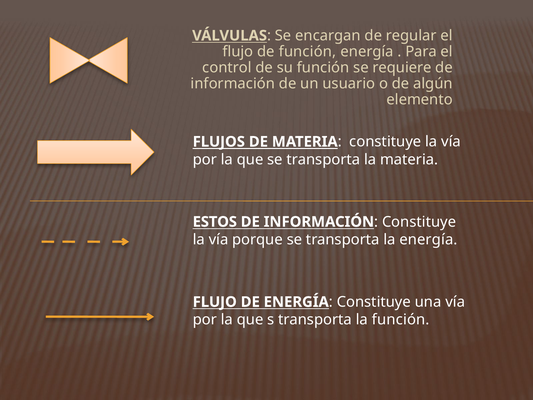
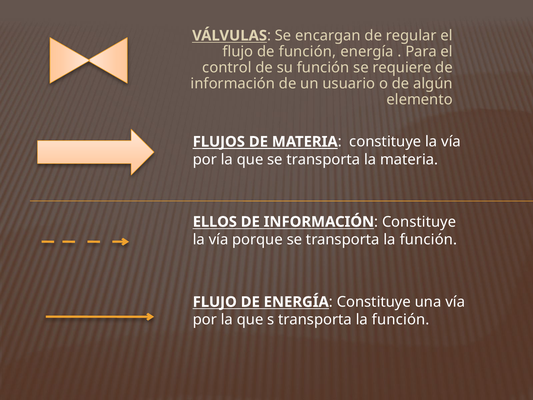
ESTOS: ESTOS -> ELLOS
se transporta la energía: energía -> función
